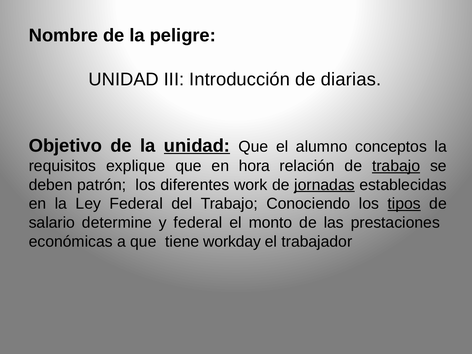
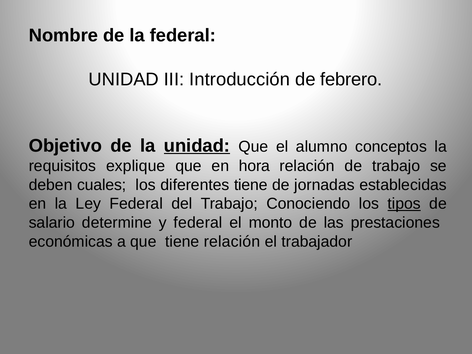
la peligre: peligre -> federal
diarias: diarias -> febrero
trabajo at (396, 166) underline: present -> none
patrón: patrón -> cuales
diferentes work: work -> tiene
jornadas underline: present -> none
tiene workday: workday -> relación
